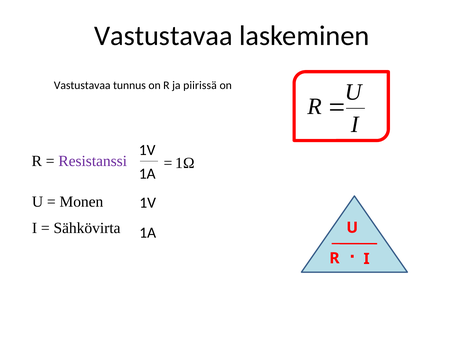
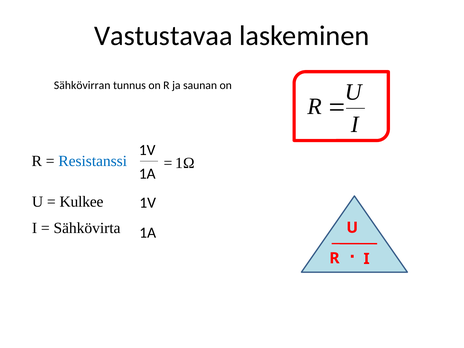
Vastustavaa at (82, 85): Vastustavaa -> Sähkövirran
piirissä: piirissä -> saunan
Resistanssi colour: purple -> blue
Monen: Monen -> Kulkee
